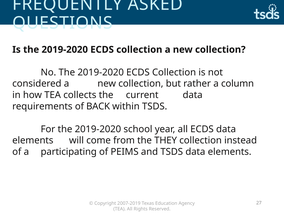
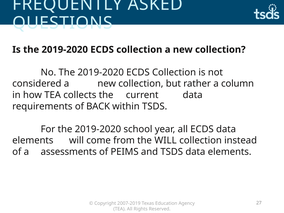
the THEY: THEY -> WILL
participating: participating -> assessments
